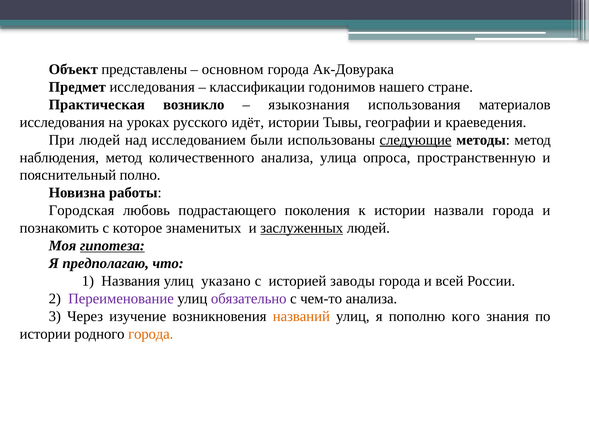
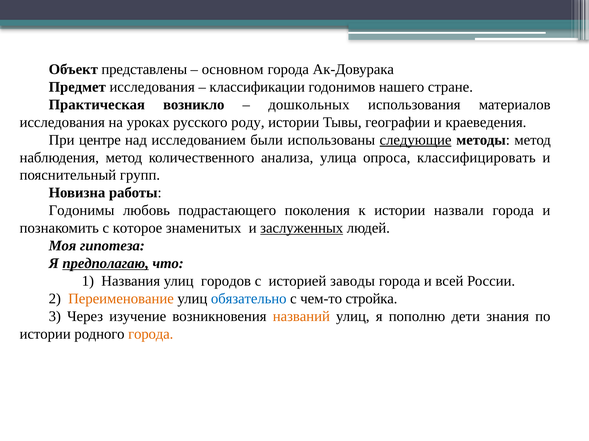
языкознания: языкознания -> дошкольных
идёт: идёт -> роду
При людей: людей -> центре
пространственную: пространственную -> классифицировать
полно: полно -> групп
Городская: Городская -> Годонимы
гипотеза underline: present -> none
предполагаю underline: none -> present
указано: указано -> городов
Переименование colour: purple -> orange
обязательно colour: purple -> blue
чем-то анализа: анализа -> стройка
кого: кого -> дети
